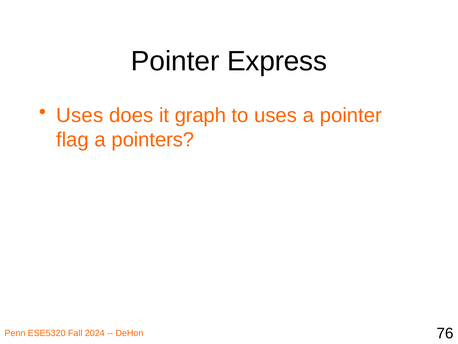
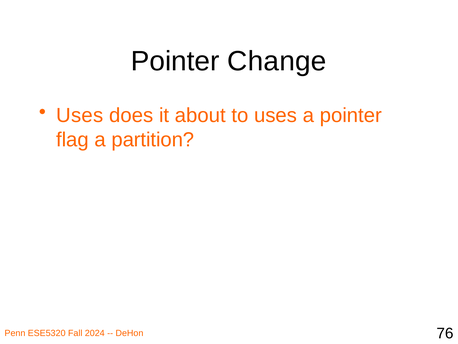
Express: Express -> Change
graph: graph -> about
pointers: pointers -> partition
